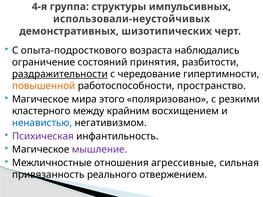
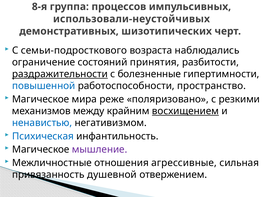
4-я: 4-я -> 8-я
структуры: структуры -> процессов
опыта-подросткового: опыта-подросткового -> семьи-подросткового
чередование: чередование -> болезненные
повышенной colour: orange -> blue
этого: этого -> реже
кластерного: кластерного -> механизмов
восхищением underline: none -> present
Психическая colour: purple -> blue
реального: реального -> душевной
